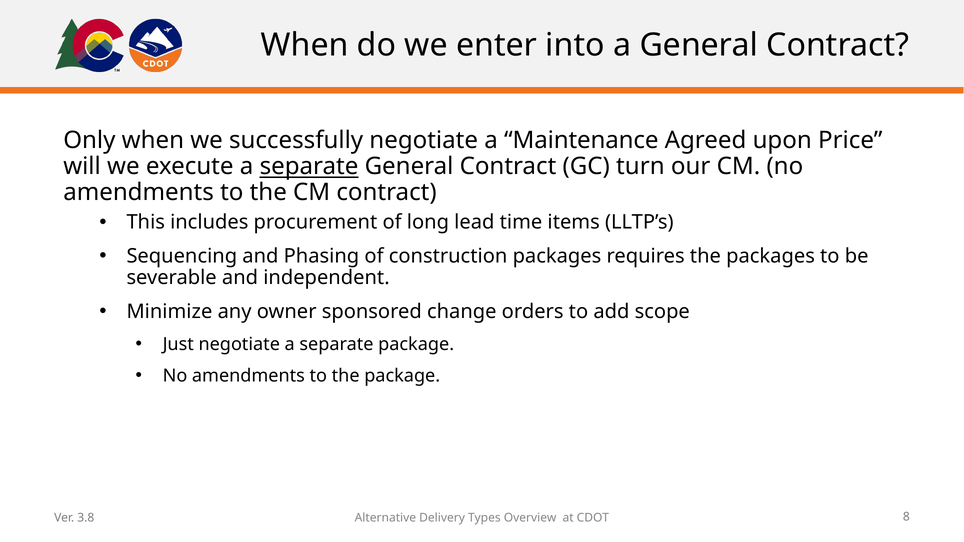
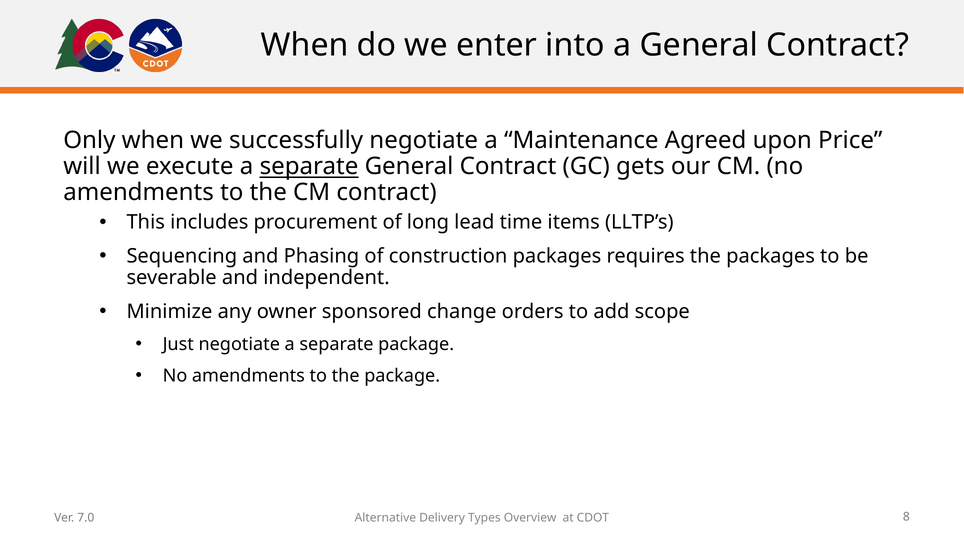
turn: turn -> gets
3.8: 3.8 -> 7.0
